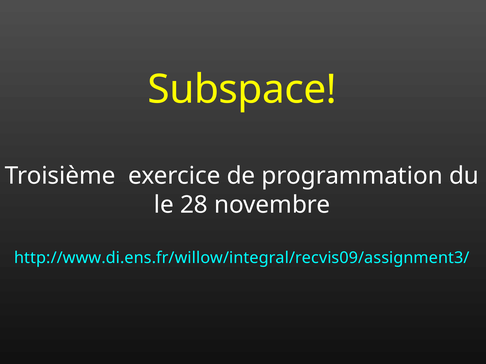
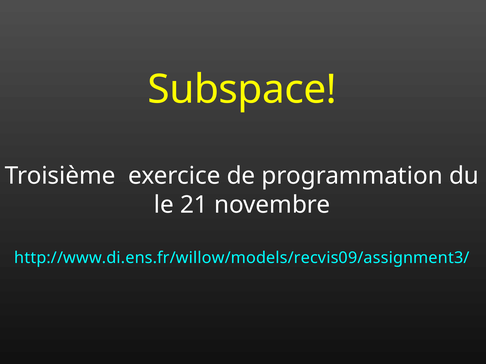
28: 28 -> 21
http://www.di.ens.fr/willow/integral/recvis09/assignment3/: http://www.di.ens.fr/willow/integral/recvis09/assignment3/ -> http://www.di.ens.fr/willow/models/recvis09/assignment3/
